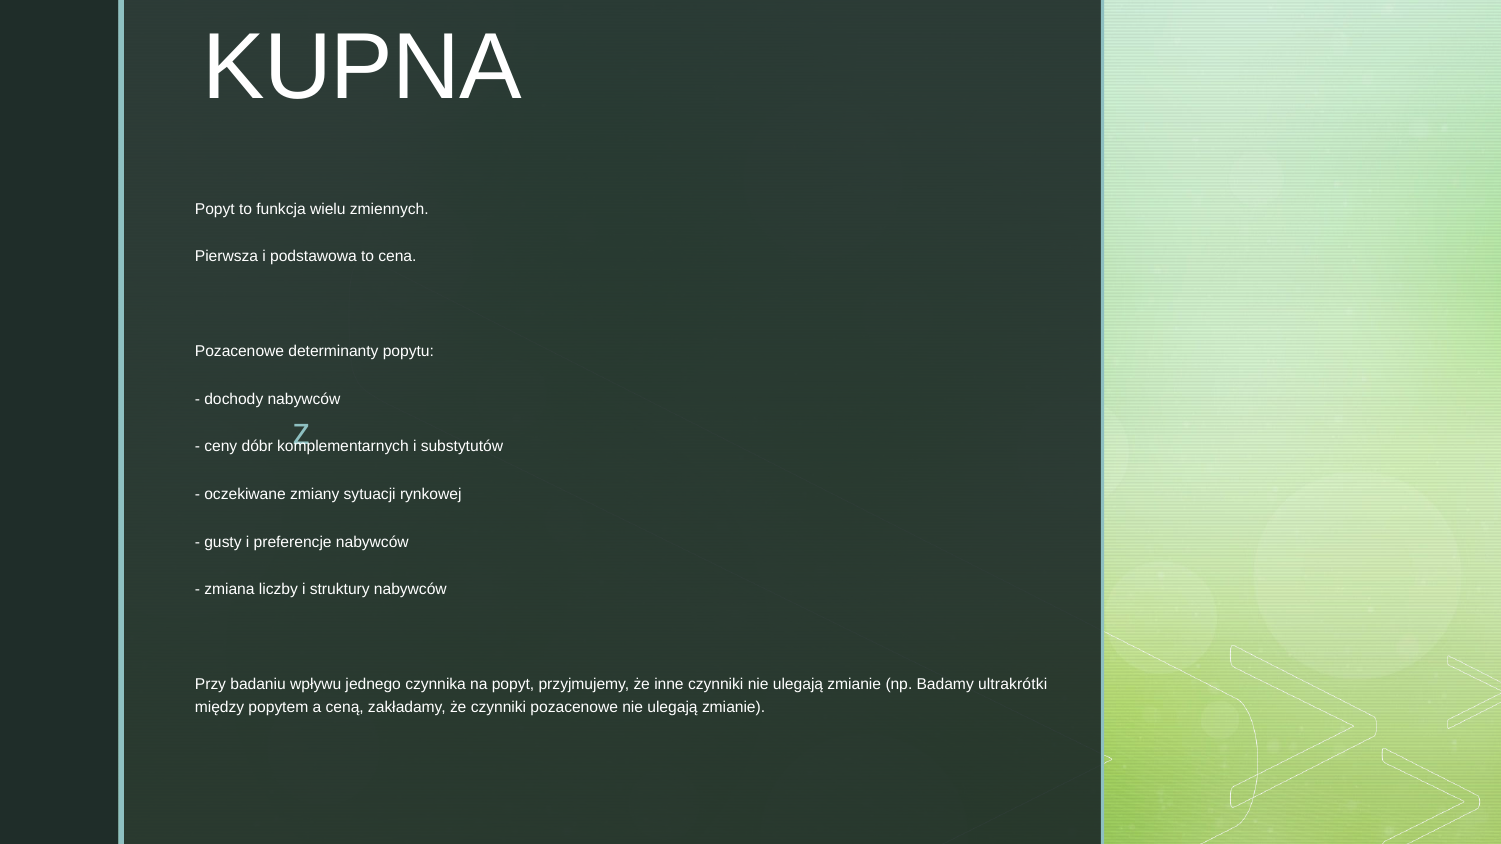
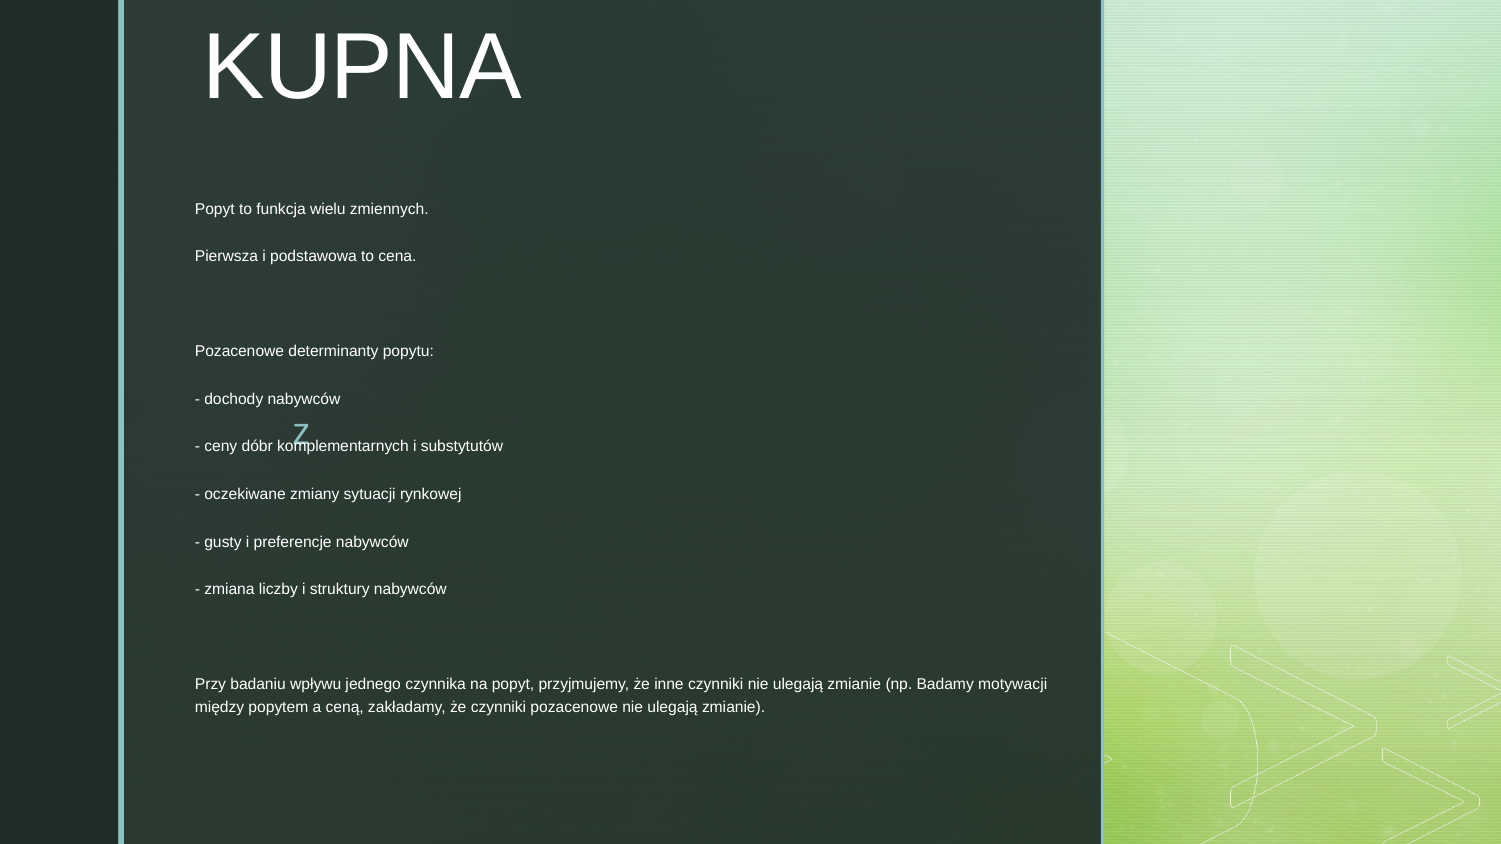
ultrakrótki: ultrakrótki -> motywacji
